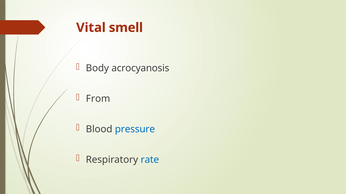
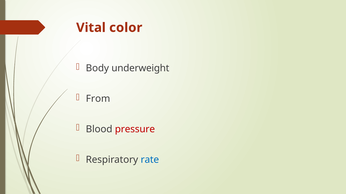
smell: smell -> color
acrocyanosis: acrocyanosis -> underweight
pressure colour: blue -> red
